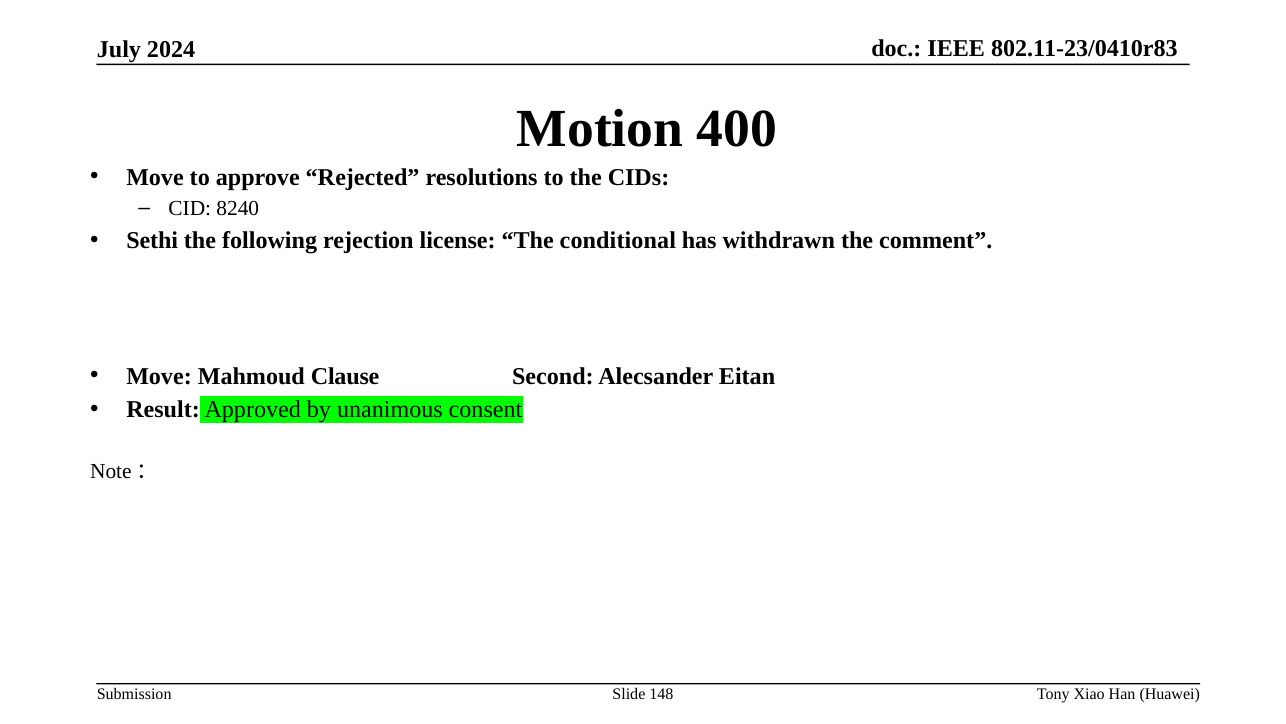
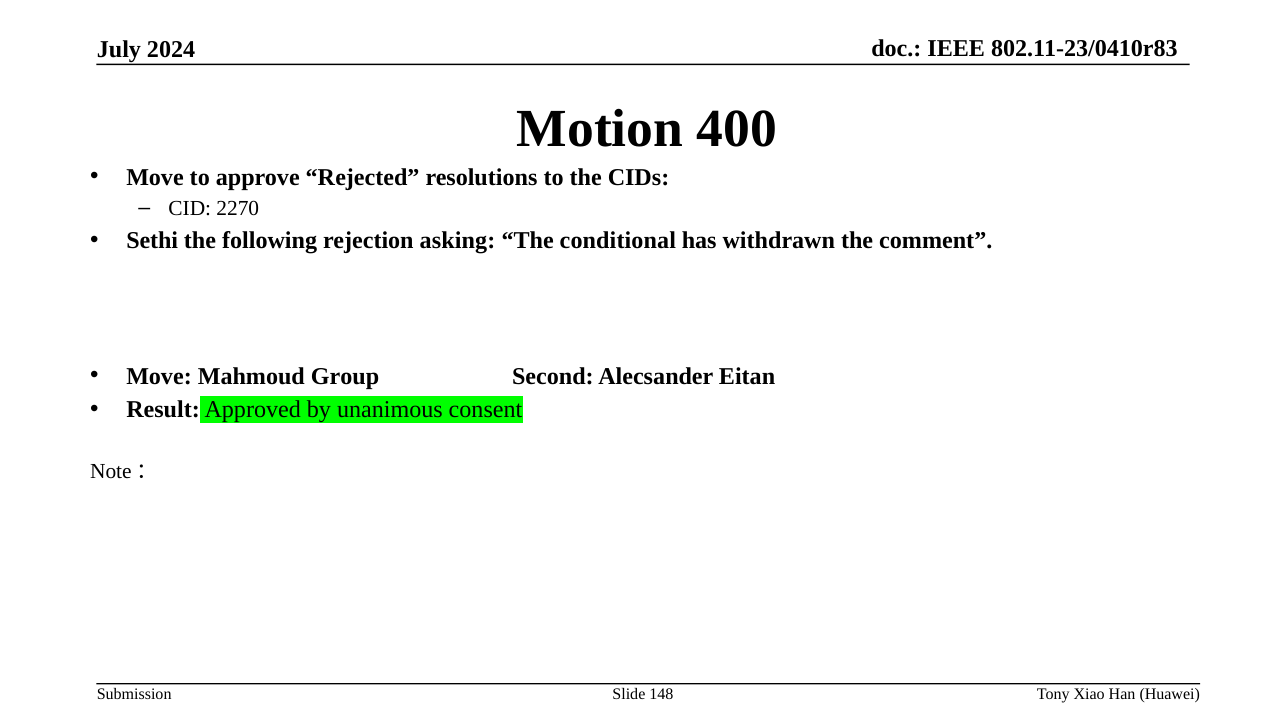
8240: 8240 -> 2270
license: license -> asking
Clause: Clause -> Group
